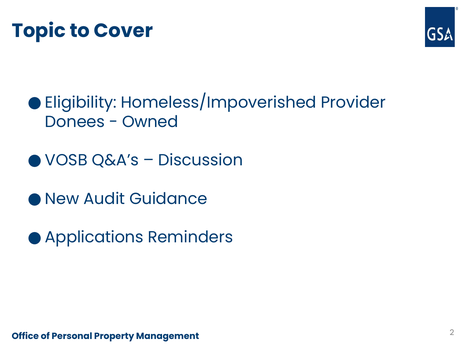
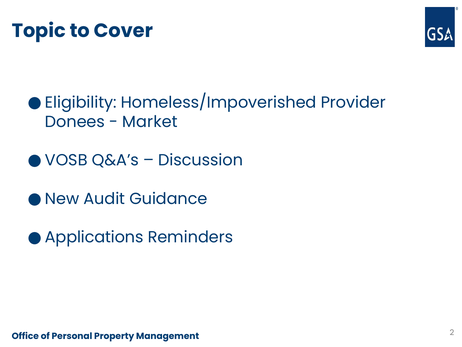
Owned: Owned -> Market
